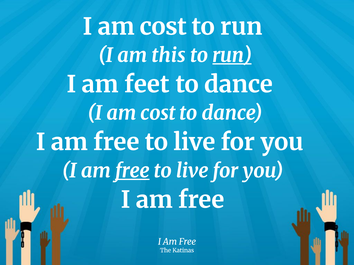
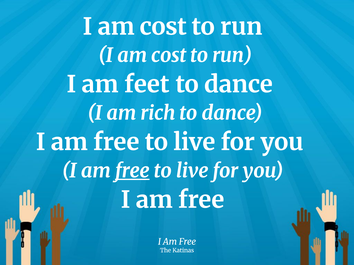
this at (169, 56): this -> cost
run at (232, 56) underline: present -> none
cost at (158, 113): cost -> rich
